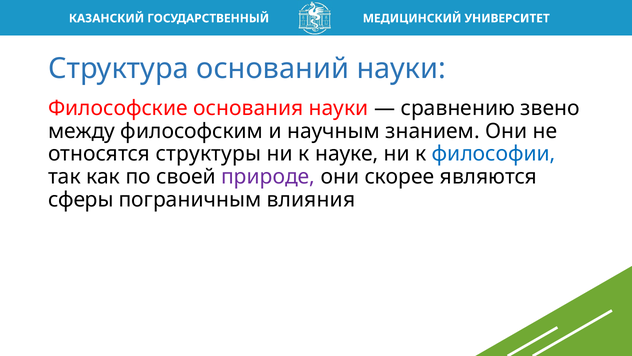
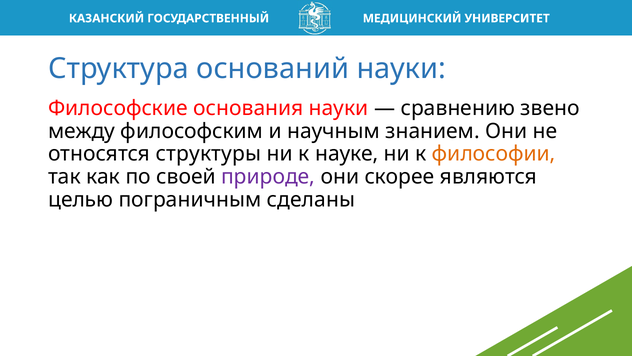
философии colour: blue -> orange
сферы: сферы -> целью
влияния: влияния -> сделаны
